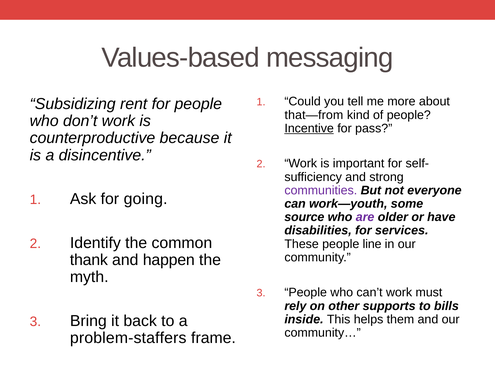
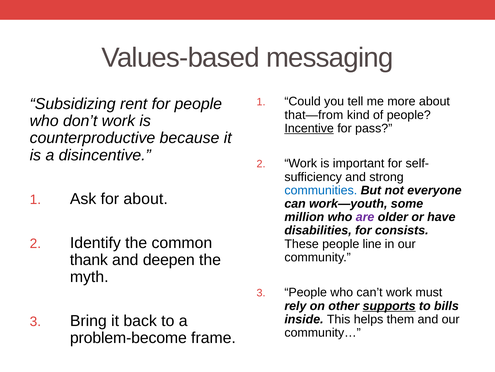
communities colour: purple -> blue
for going: going -> about
source: source -> million
services: services -> consists
happen: happen -> deepen
supports underline: none -> present
problem-staffers: problem-staffers -> problem-become
